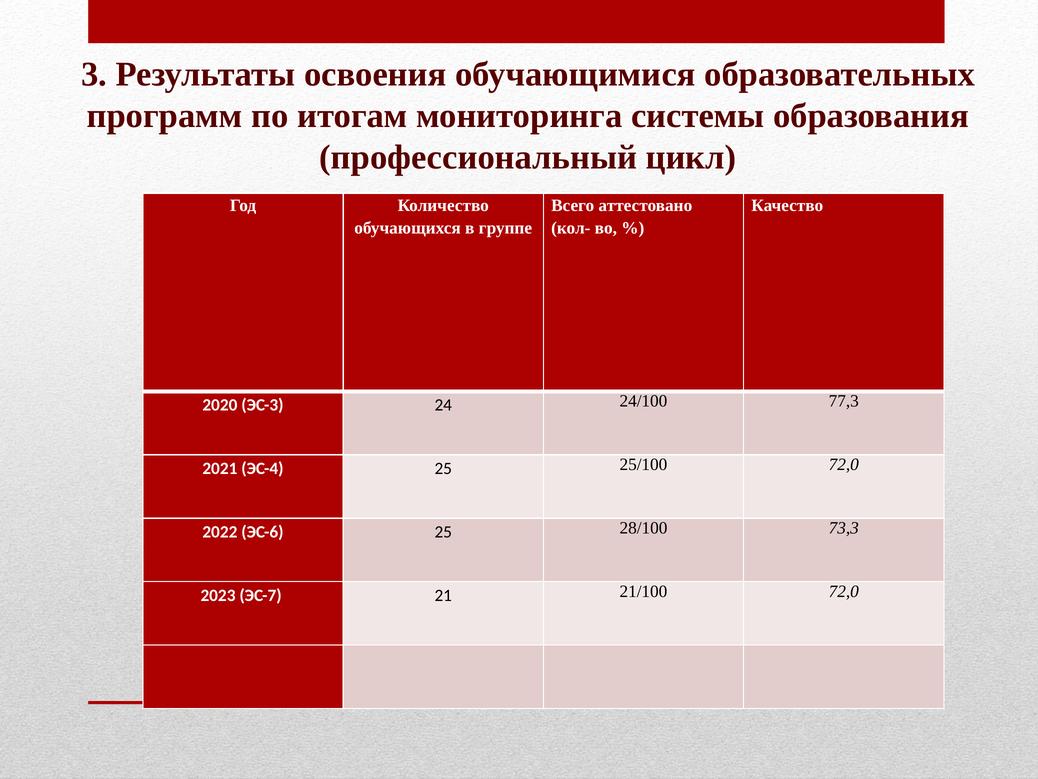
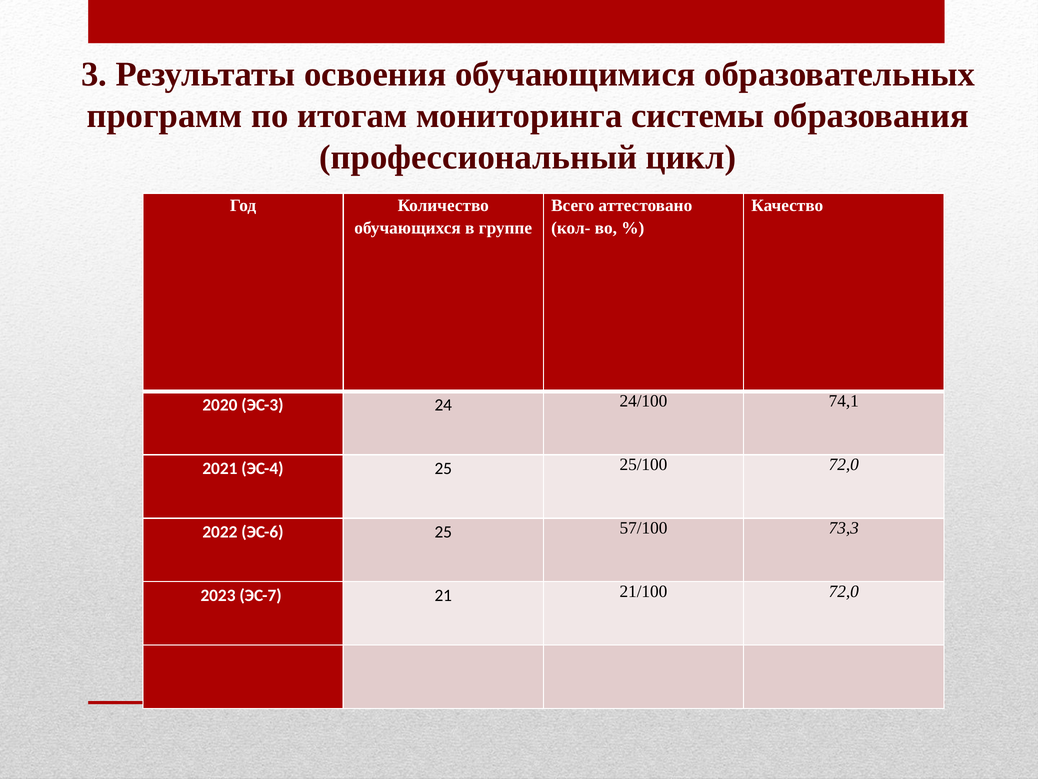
77,3: 77,3 -> 74,1
28/100: 28/100 -> 57/100
